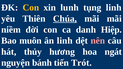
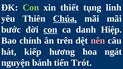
Con at (31, 8) colour: yellow -> light green
lunh: lunh -> thiết
niềm: niềm -> bước
con at (50, 30) underline: none -> present
muôn: muôn -> chính
ân linh: linh -> trên
thủy: thủy -> kiếp
